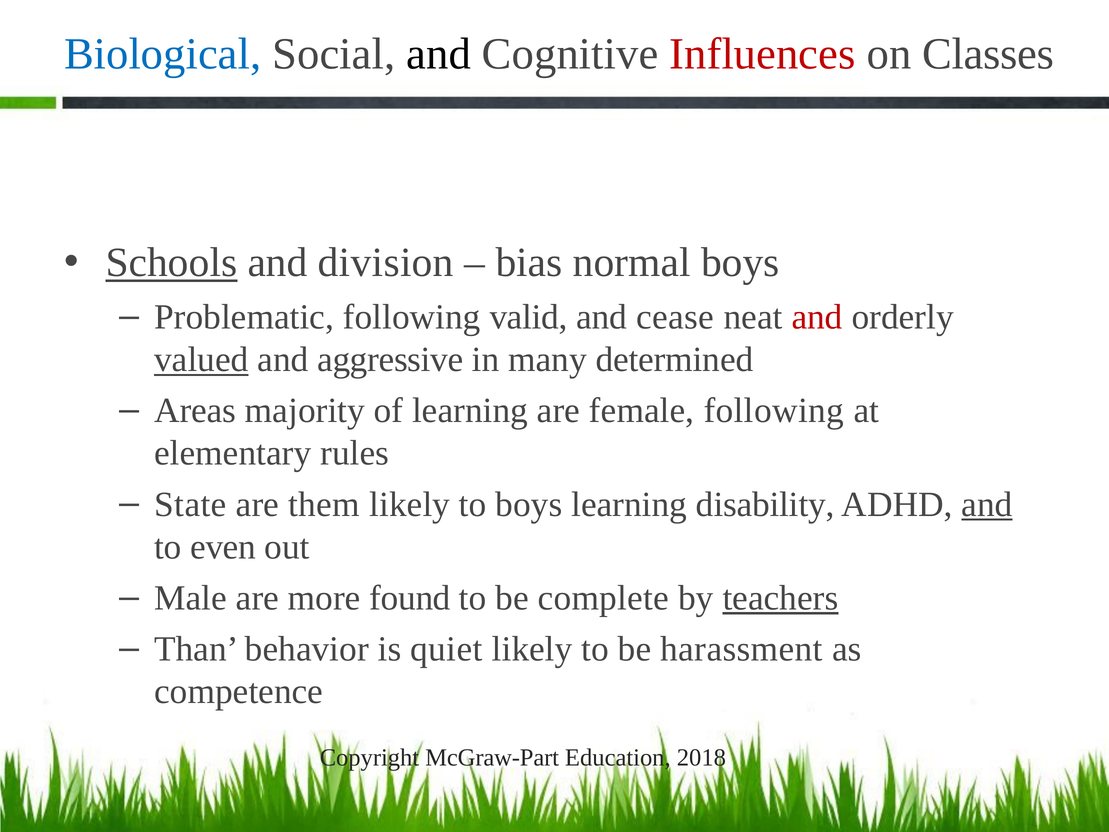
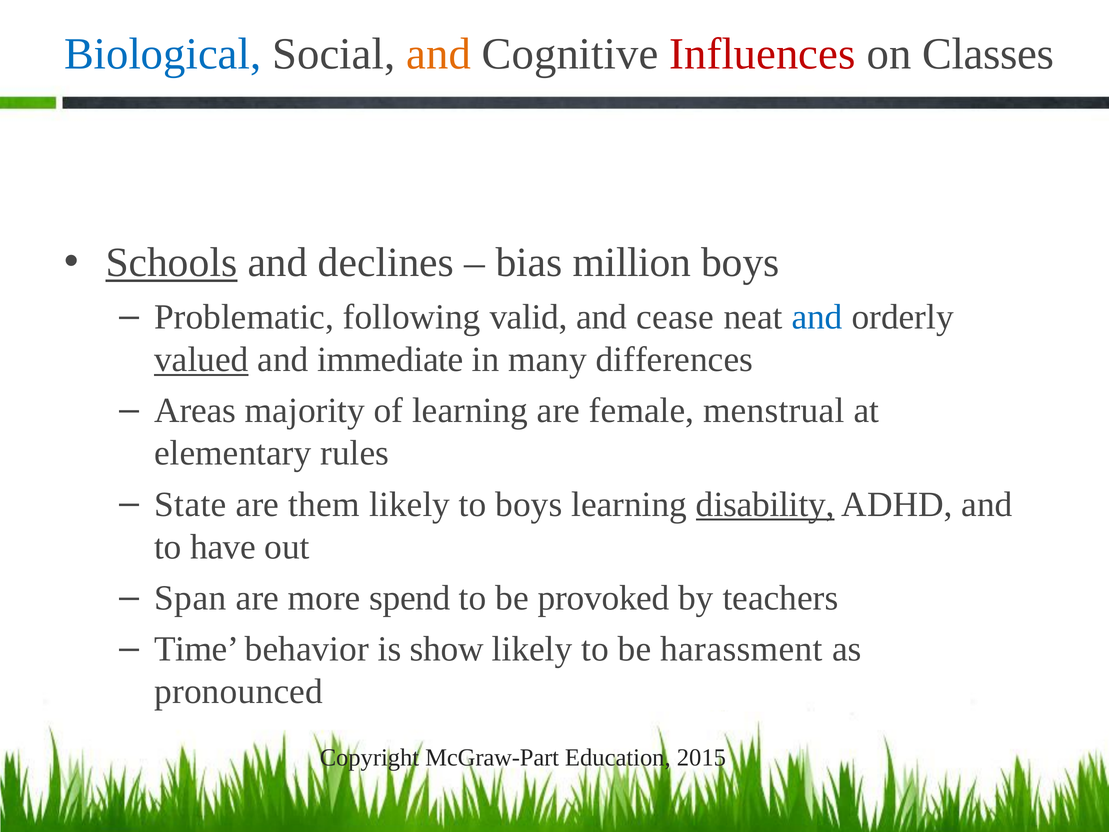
and at (439, 54) colour: black -> orange
division: division -> declines
normal: normal -> million
and at (817, 317) colour: red -> blue
aggressive: aggressive -> immediate
determined: determined -> differences
female following: following -> menstrual
disability underline: none -> present
and at (987, 504) underline: present -> none
even: even -> have
Male: Male -> Span
found: found -> spend
complete: complete -> provoked
teachers underline: present -> none
Than: Than -> Time
quiet: quiet -> show
competence: competence -> pronounced
2018: 2018 -> 2015
